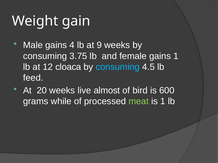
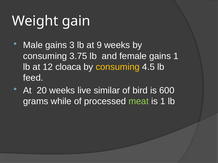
4: 4 -> 3
consuming at (118, 67) colour: light blue -> yellow
almost: almost -> similar
